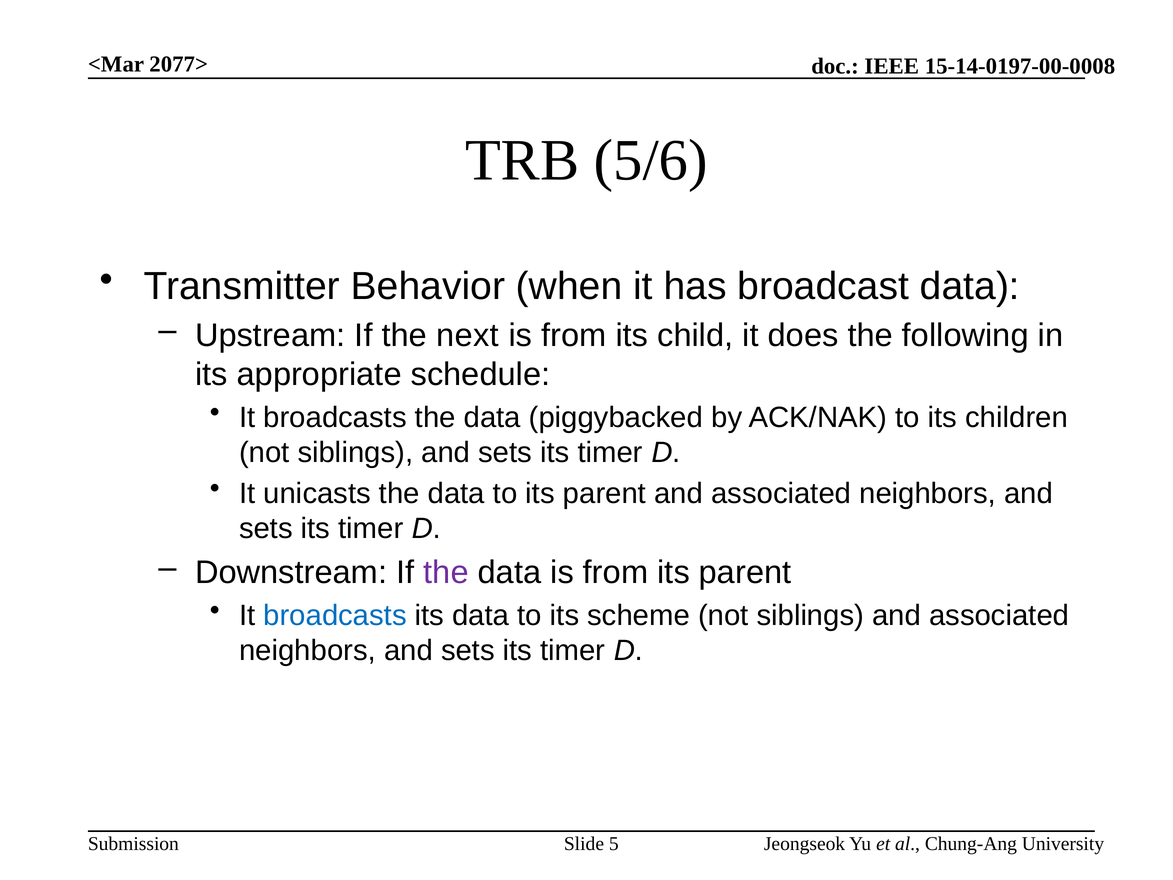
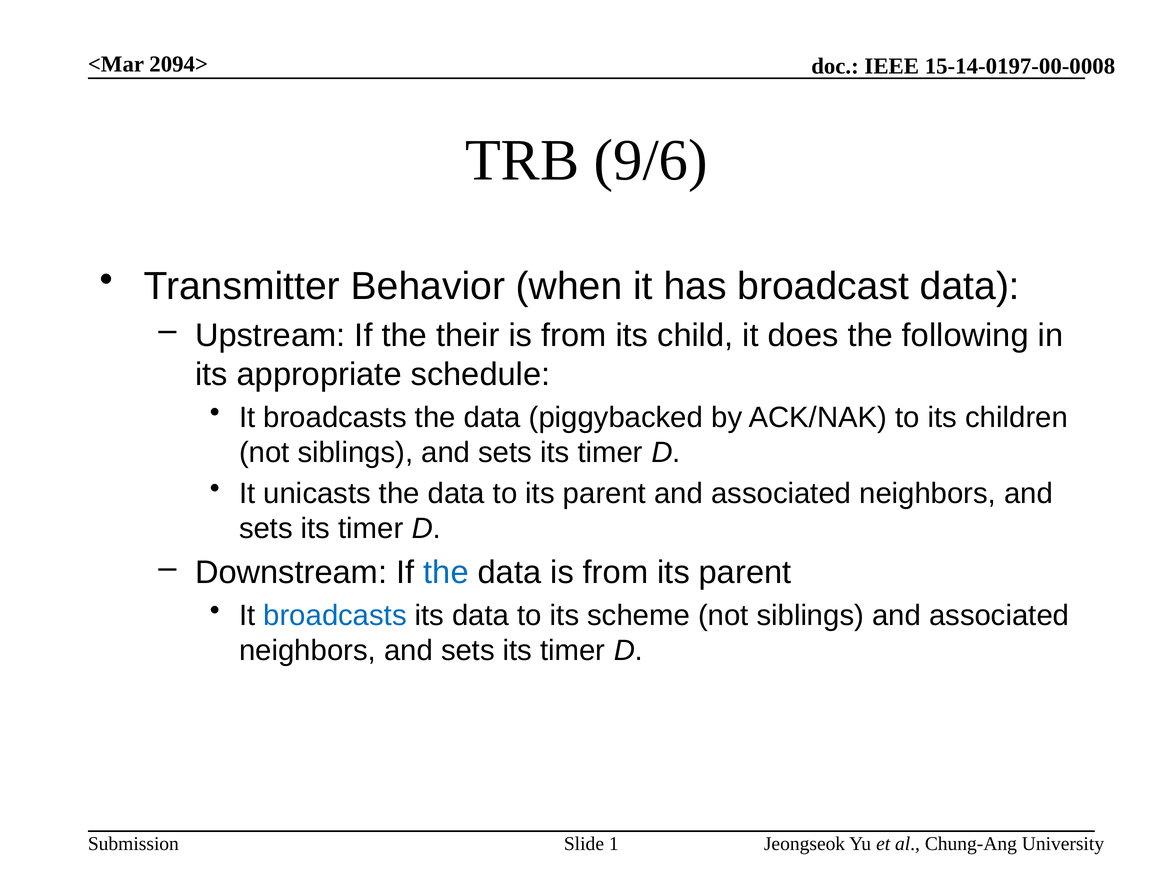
2077>: 2077> -> 2094>
5/6: 5/6 -> 9/6
next: next -> their
the at (446, 573) colour: purple -> blue
5: 5 -> 1
